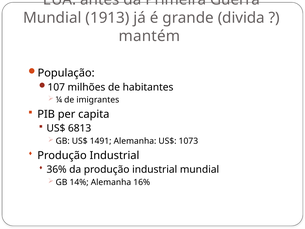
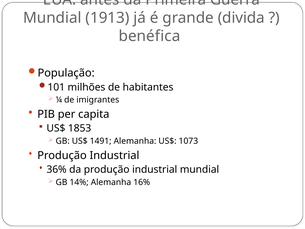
mantém: mantém -> benéfica
107: 107 -> 101
6813: 6813 -> 1853
